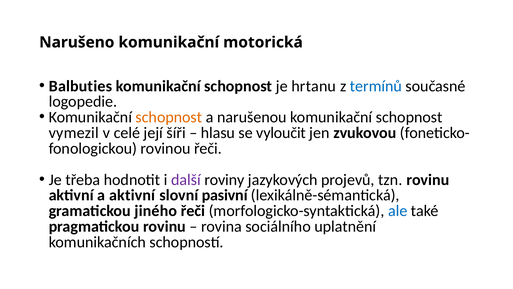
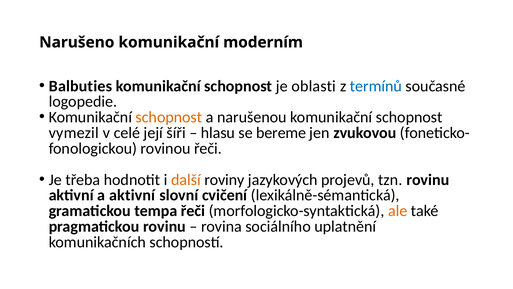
motorická: motorická -> moderním
hrtanu: hrtanu -> oblasti
vyloučit: vyloučit -> bereme
další colour: purple -> orange
pasivní: pasivní -> cvičení
jiného: jiného -> tempa
ale colour: blue -> orange
